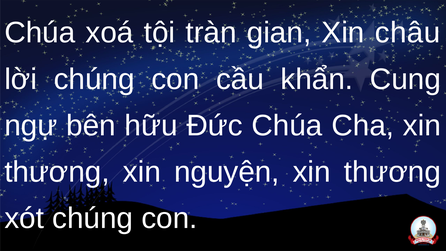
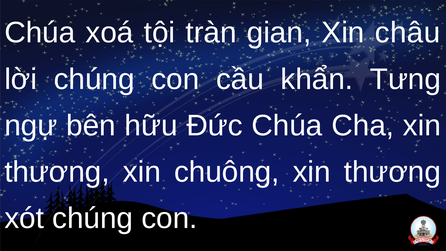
Cung: Cung -> Tưng
nguyện: nguyện -> chuông
